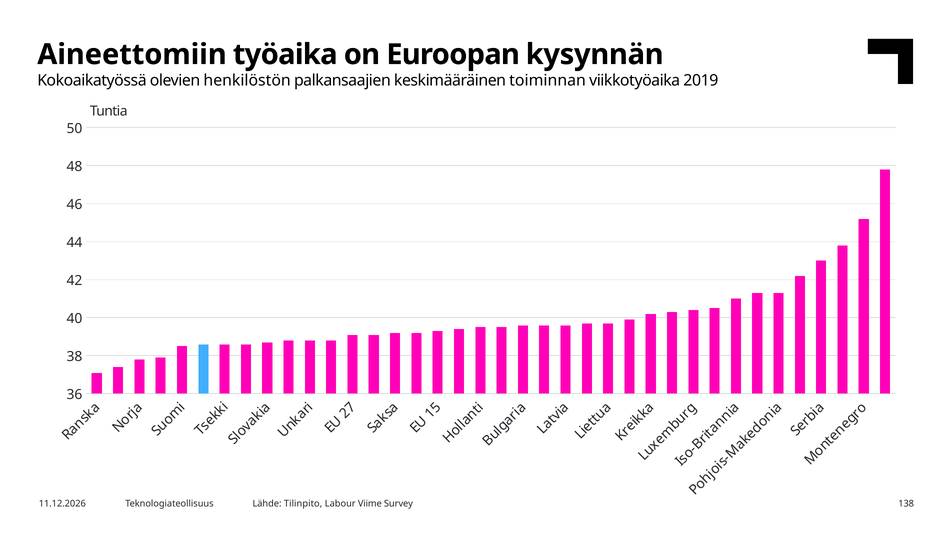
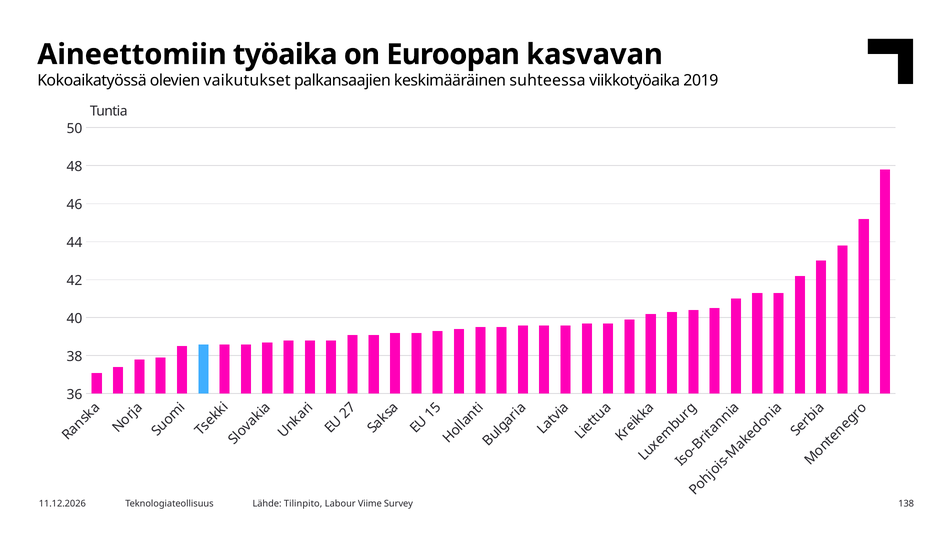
kysynnän: kysynnän -> kasvavan
henkilöstön: henkilöstön -> vaikutukset
toiminnan: toiminnan -> suhteessa
